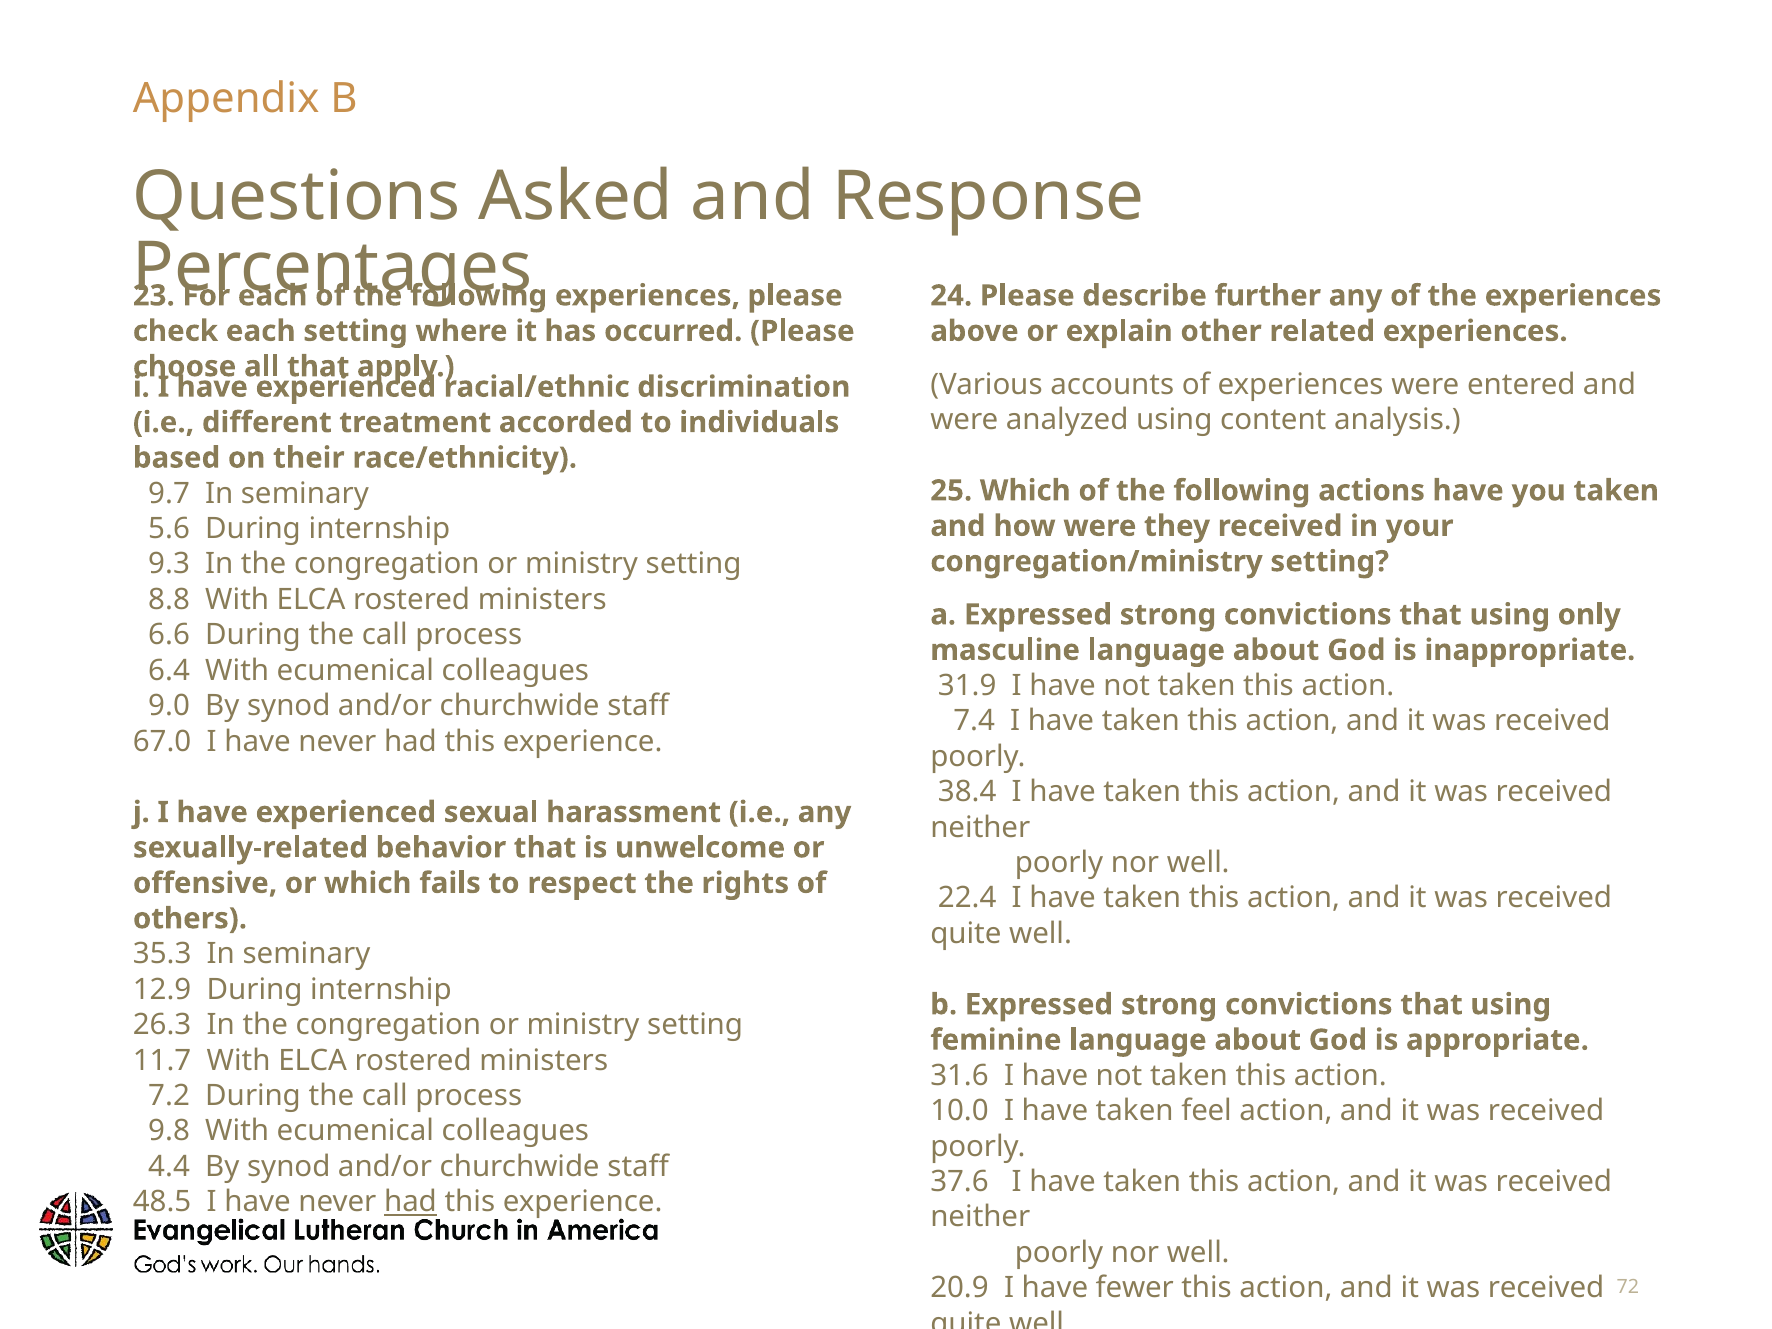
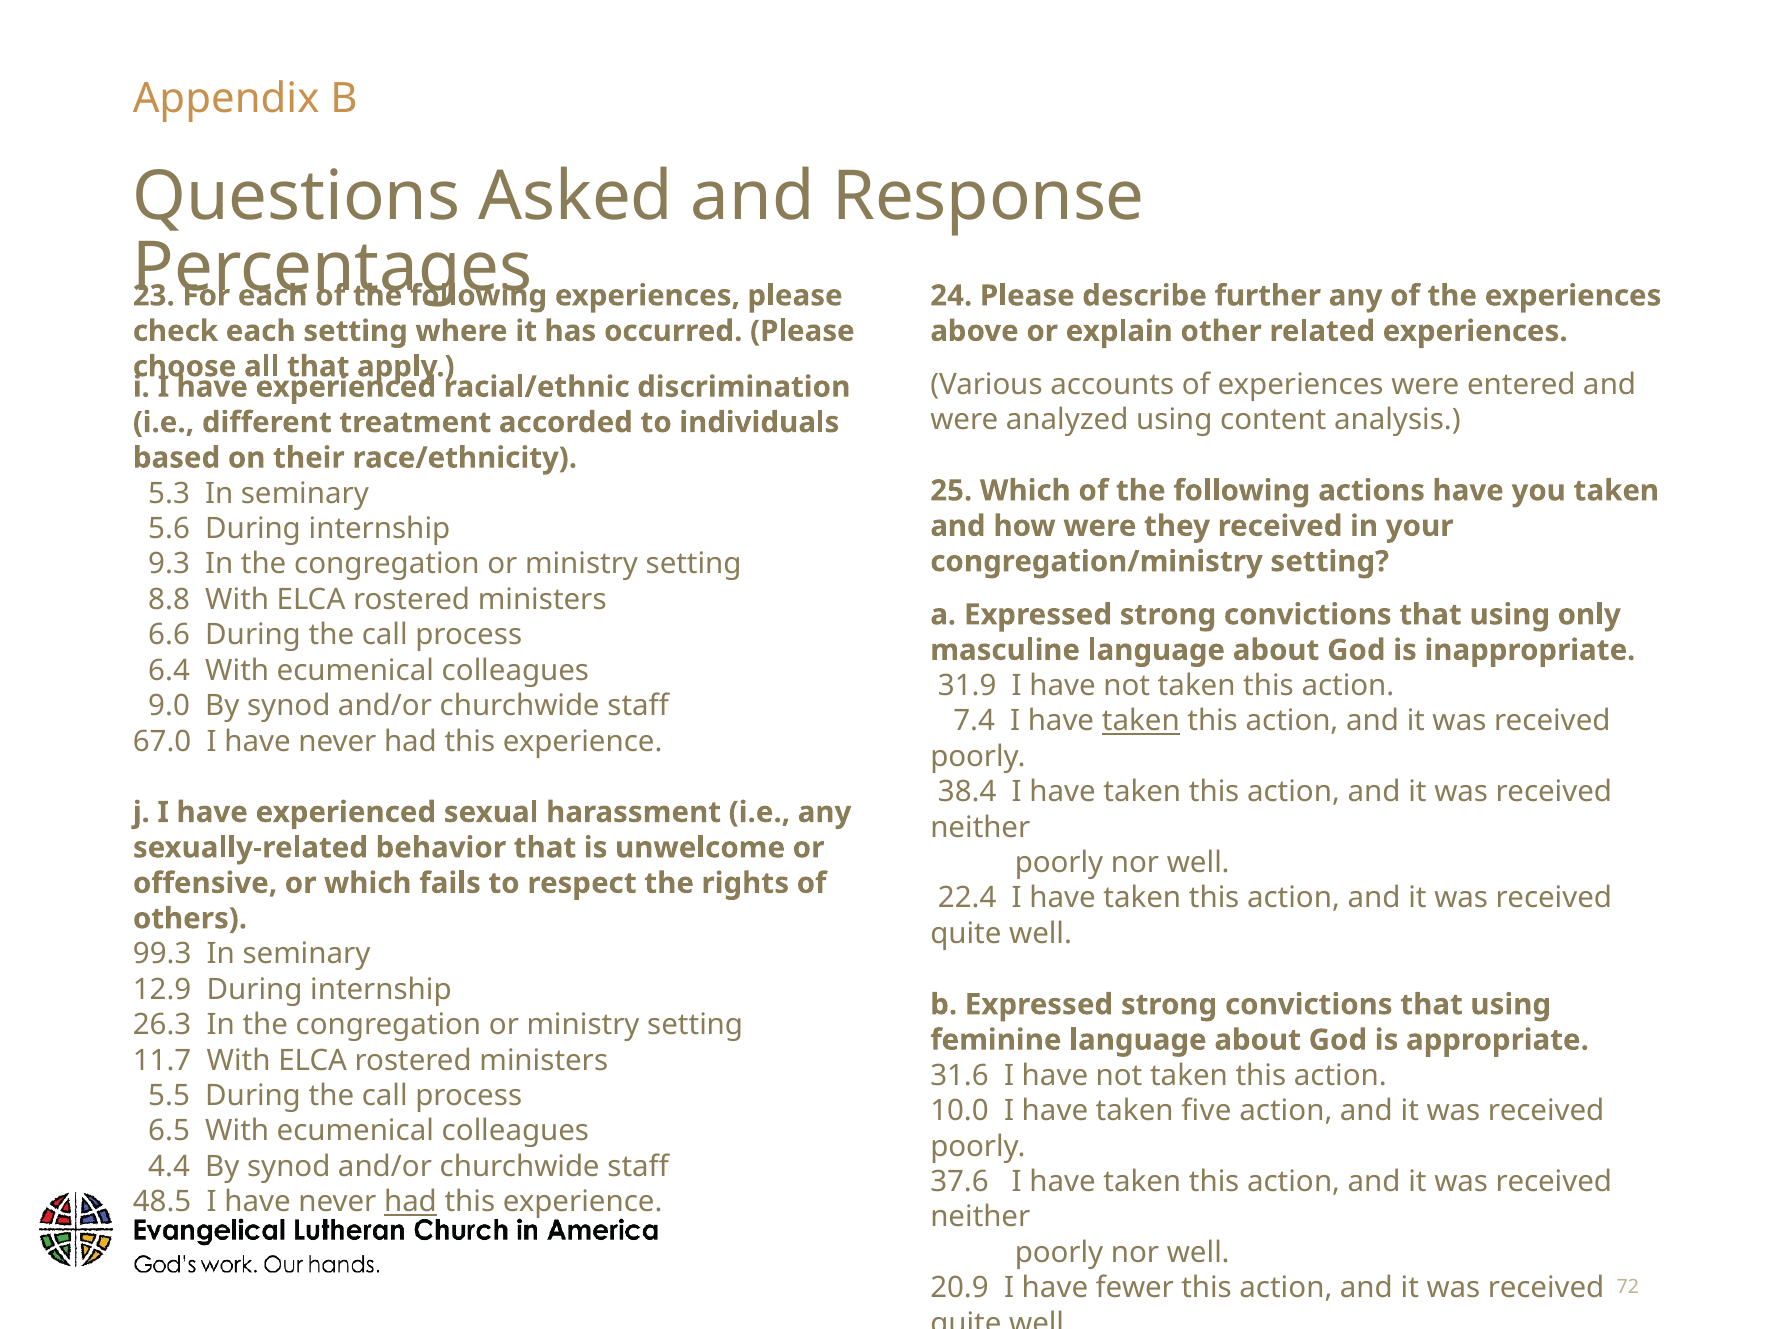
9.7: 9.7 -> 5.3
taken at (1141, 721) underline: none -> present
35.3: 35.3 -> 99.3
7.2: 7.2 -> 5.5
feel: feel -> five
9.8: 9.8 -> 6.5
